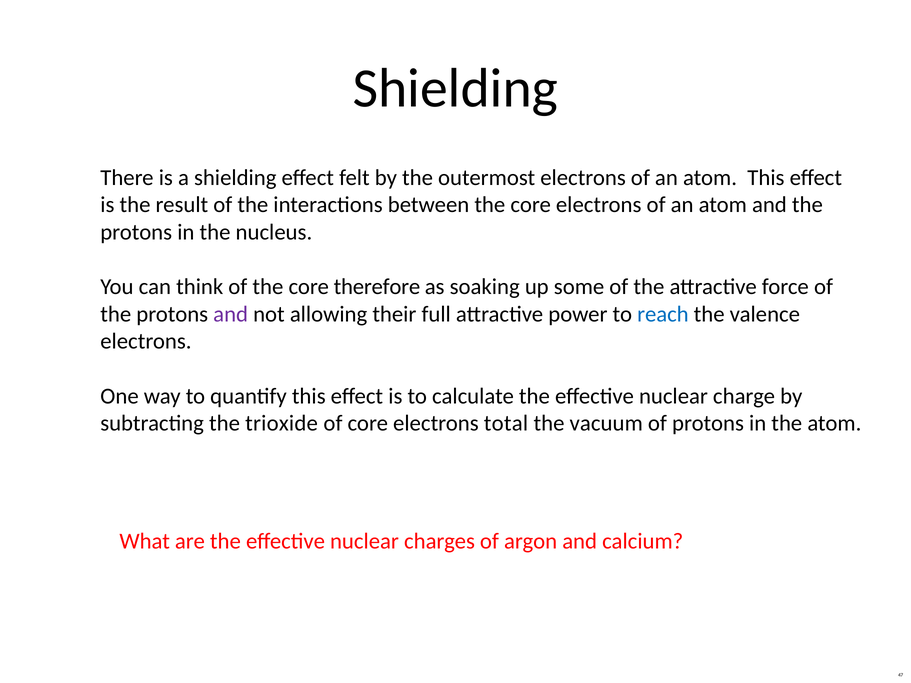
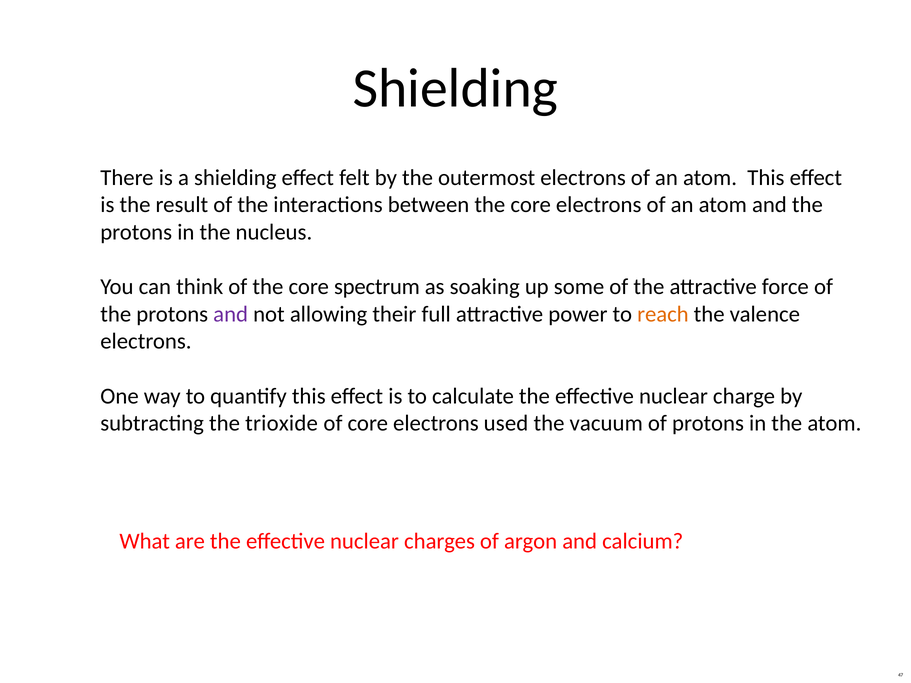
therefore: therefore -> spectrum
reach colour: blue -> orange
total: total -> used
